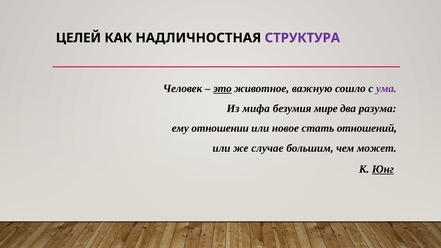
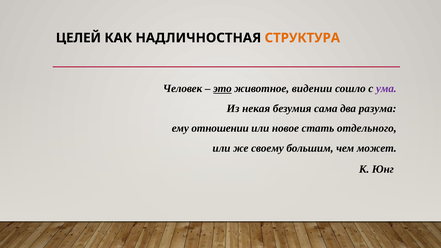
СТРУКТУРА colour: purple -> orange
важную: важную -> видении
мифа: мифа -> некая
мире: мире -> сама
отношений: отношений -> отдельного
случае: случае -> своему
Юнг underline: present -> none
